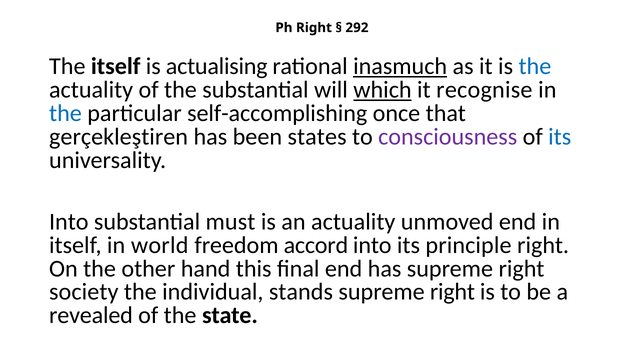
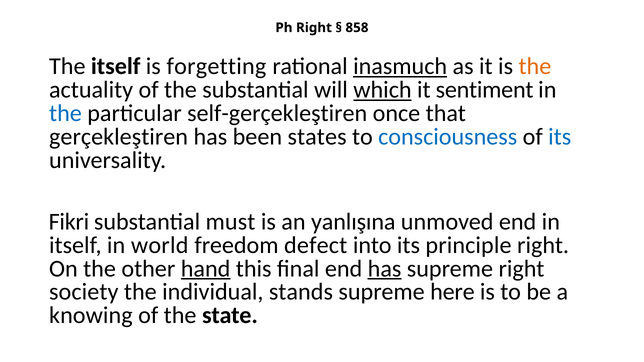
292: 292 -> 858
actualising: actualising -> forgetting
the at (535, 66) colour: blue -> orange
recognise: recognise -> sentiment
self-accomplishing: self-accomplishing -> self-gerçekleştiren
consciousness colour: purple -> blue
Into at (69, 222): Into -> Fikri
an actuality: actuality -> yanlışına
accord: accord -> defect
hand underline: none -> present
has at (385, 269) underline: none -> present
right at (452, 292): right -> here
revealed: revealed -> knowing
